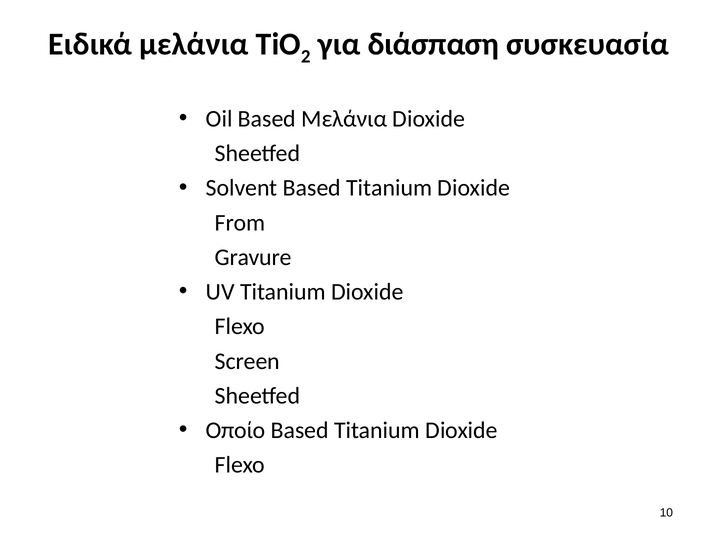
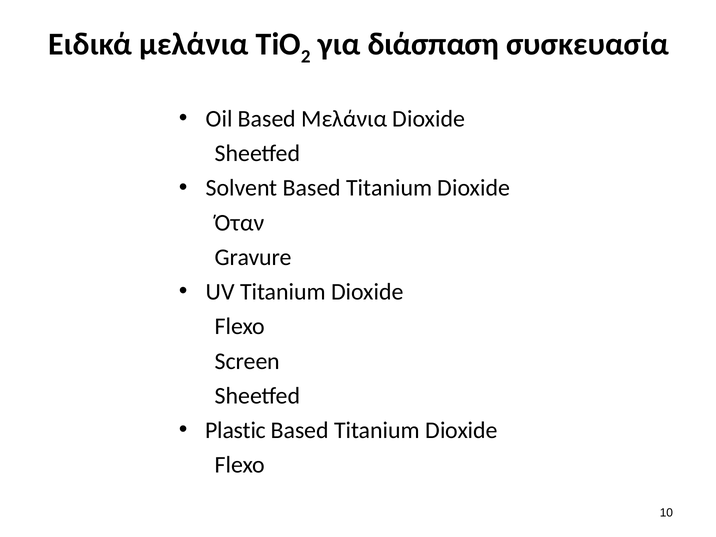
From: From -> Όταν
Οποίο: Οποίο -> Plastic
